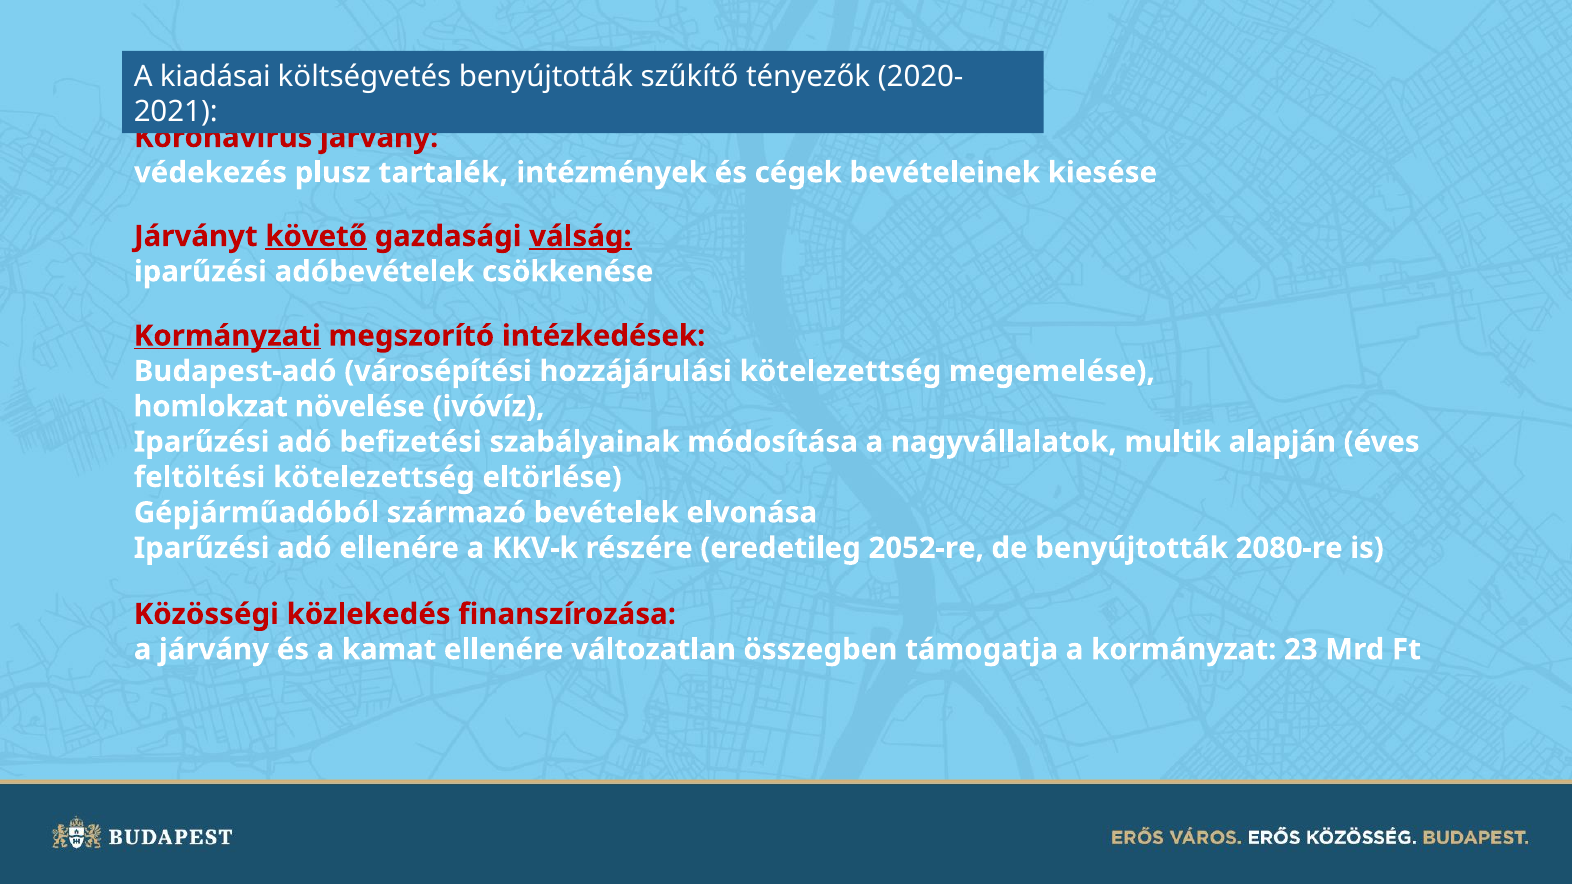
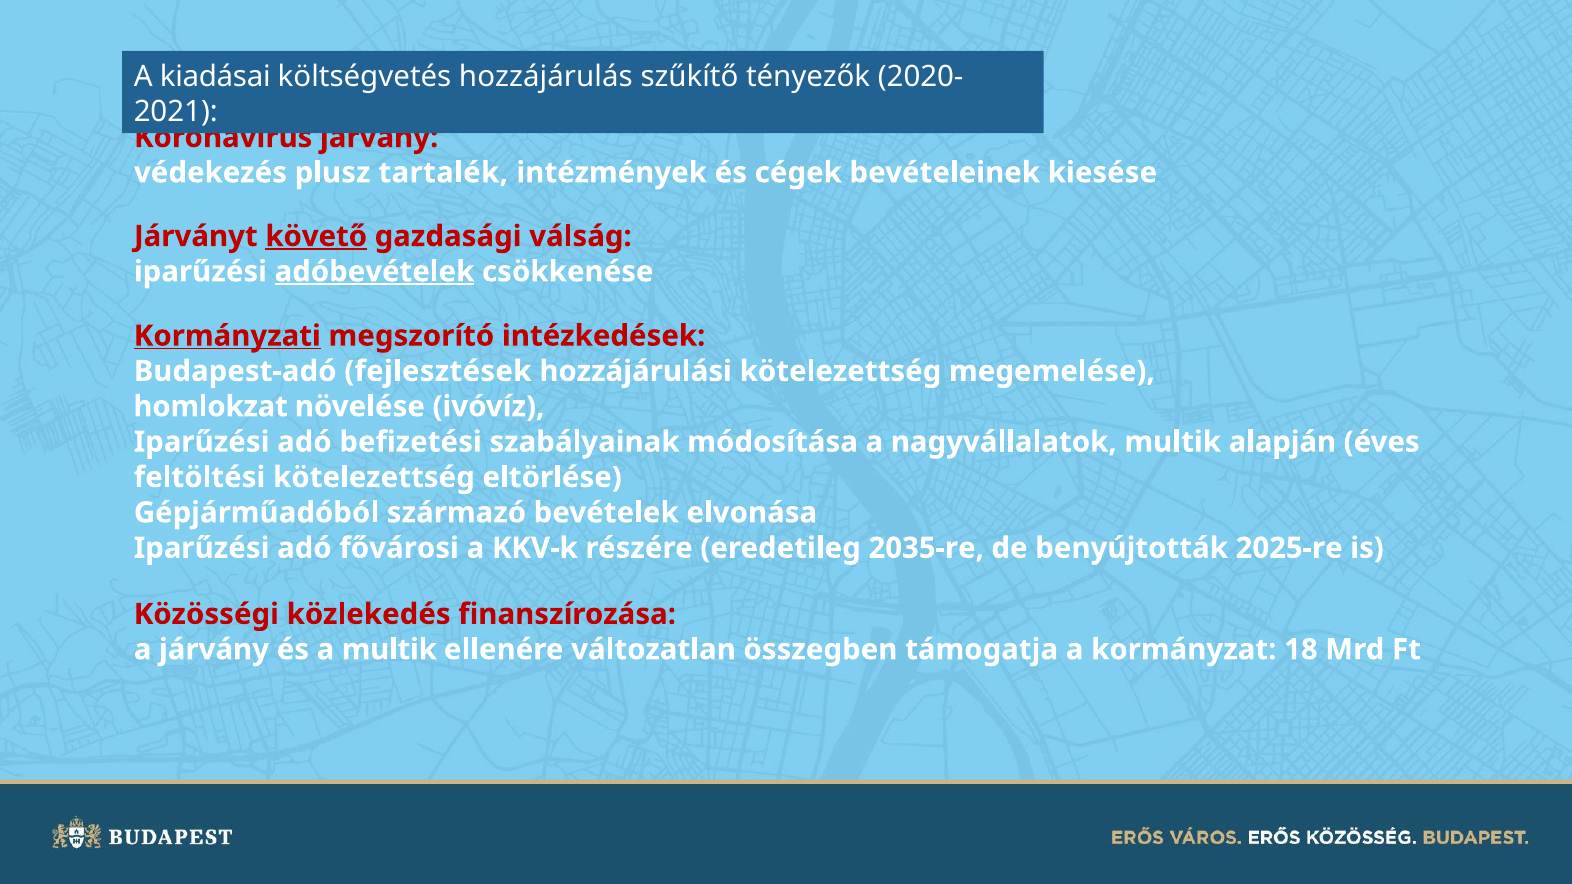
költségvetés benyújtották: benyújtották -> hozzájárulás
válság underline: present -> none
adóbevételek underline: none -> present
városépítési: városépítési -> fejlesztések
adó ellenére: ellenére -> fővárosi
2052-re: 2052-re -> 2035-re
2080-re: 2080-re -> 2025-re
a kamat: kamat -> multik
23: 23 -> 18
